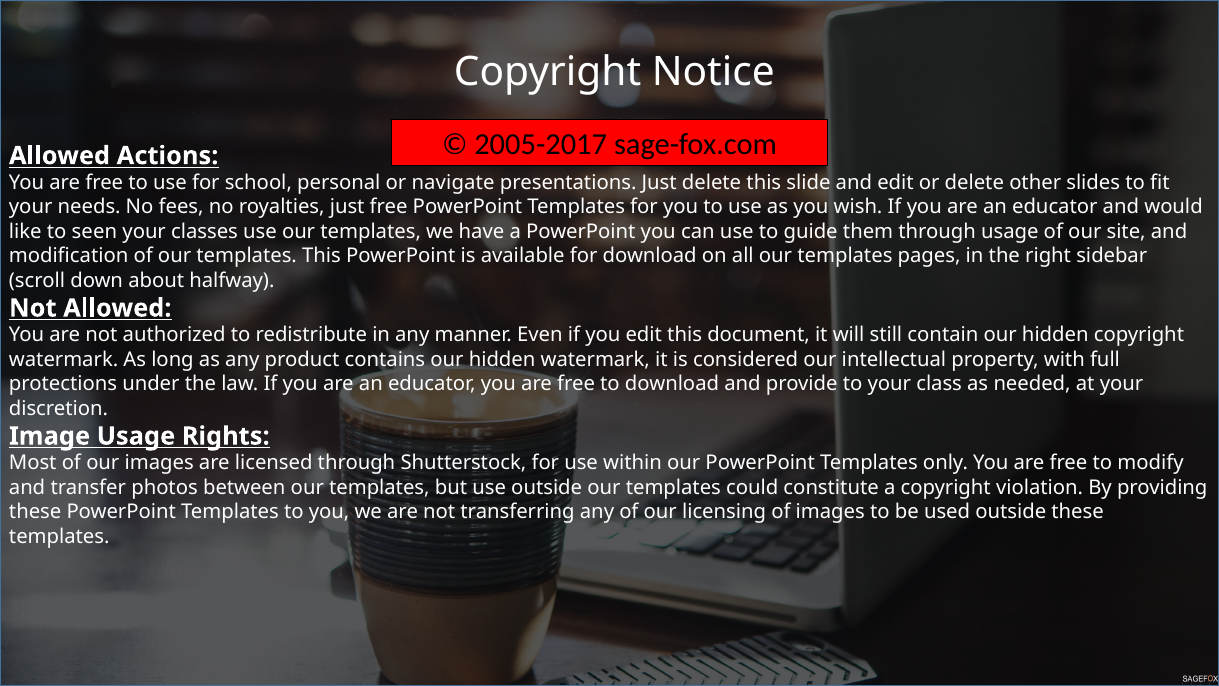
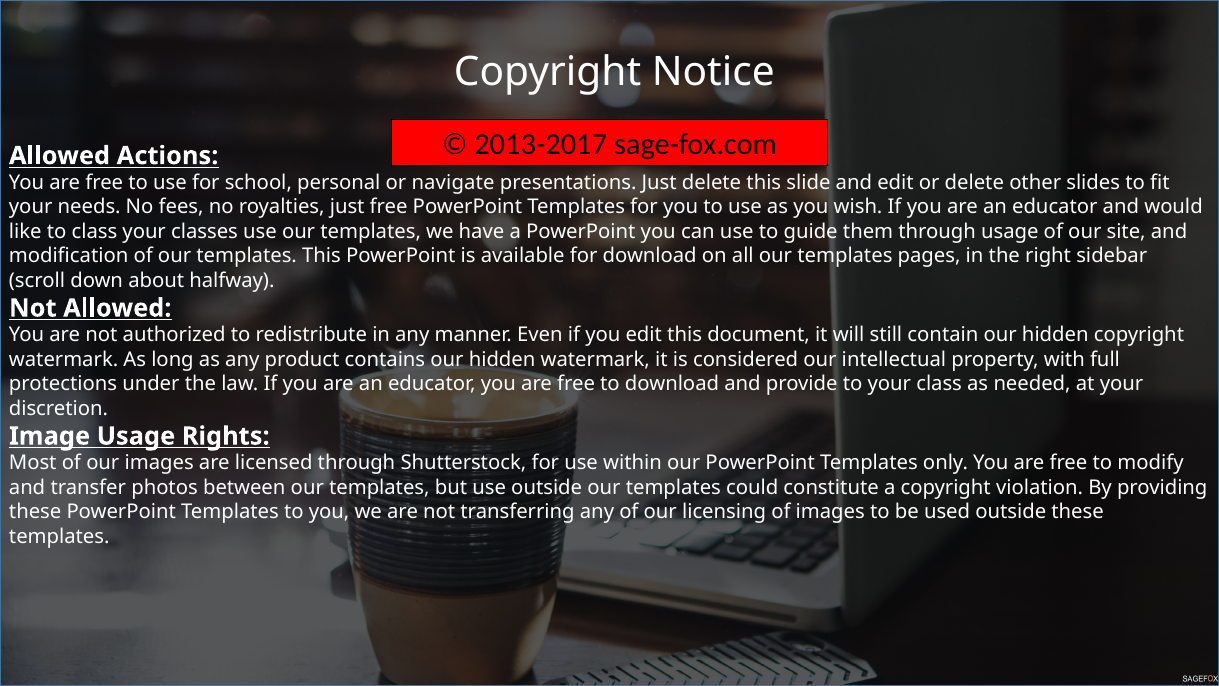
2005-2017: 2005-2017 -> 2013-2017
to seen: seen -> class
